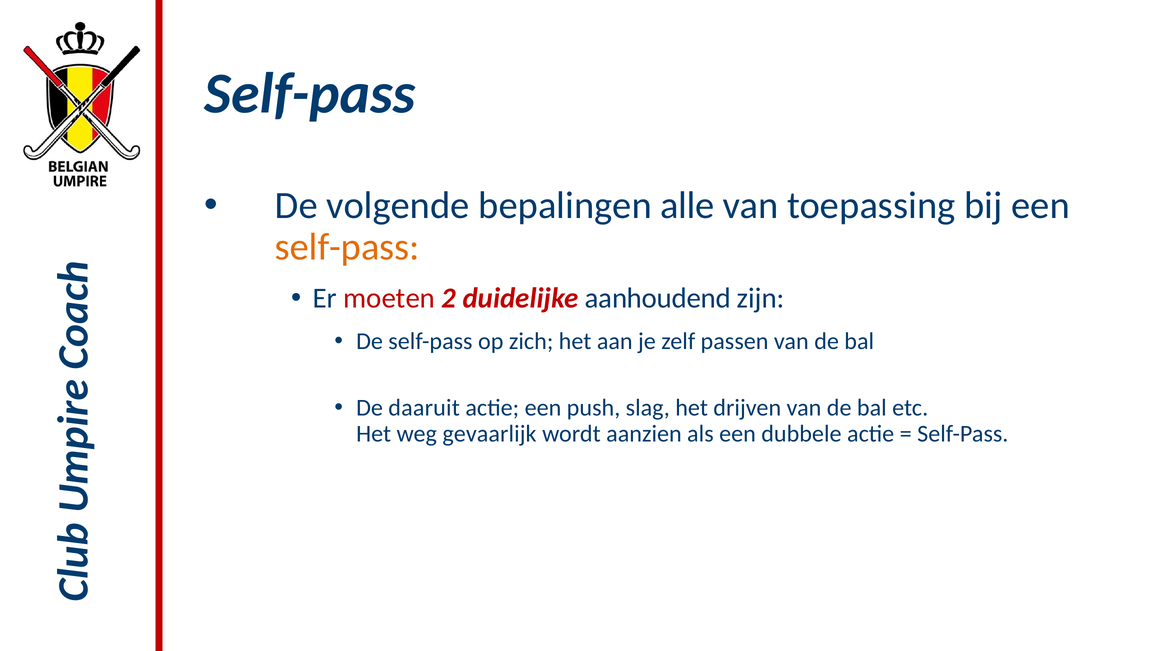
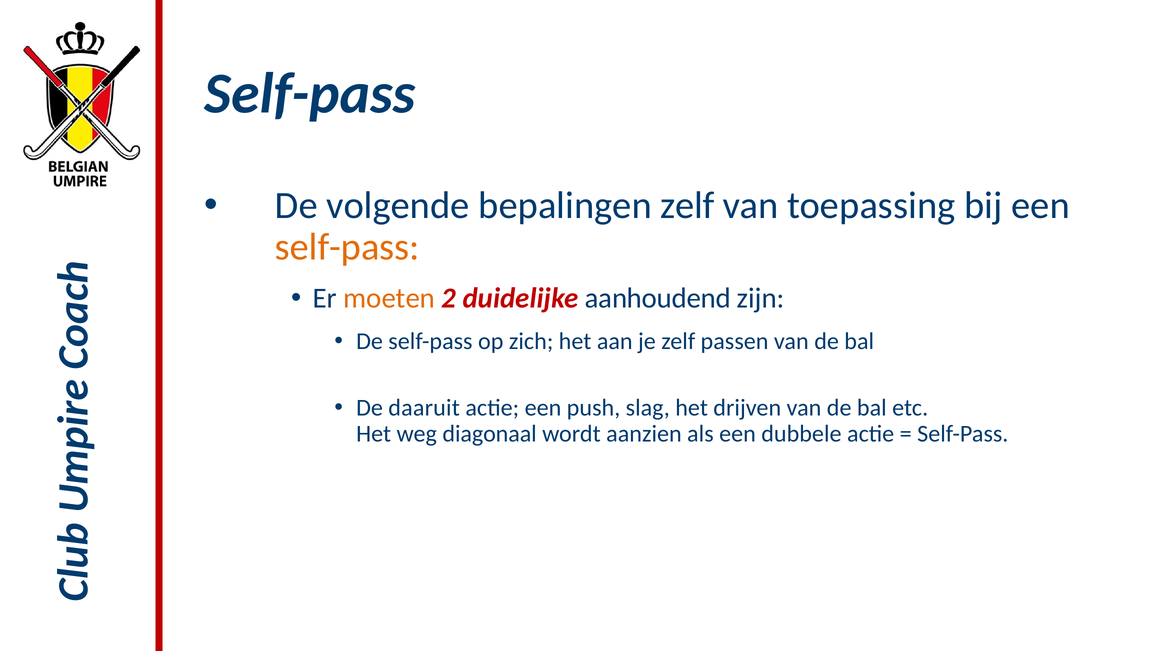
bepalingen alle: alle -> zelf
moeten colour: red -> orange
gevaarlijk: gevaarlijk -> diagonaal
